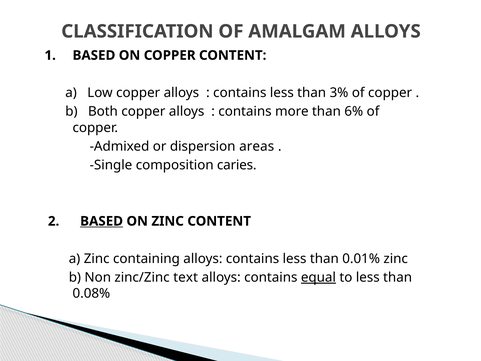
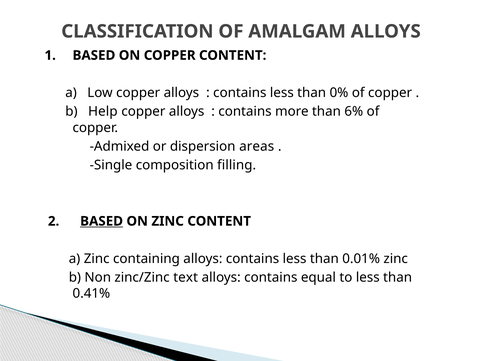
3%: 3% -> 0%
Both: Both -> Help
caries: caries -> filling
equal underline: present -> none
0.08%: 0.08% -> 0.41%
